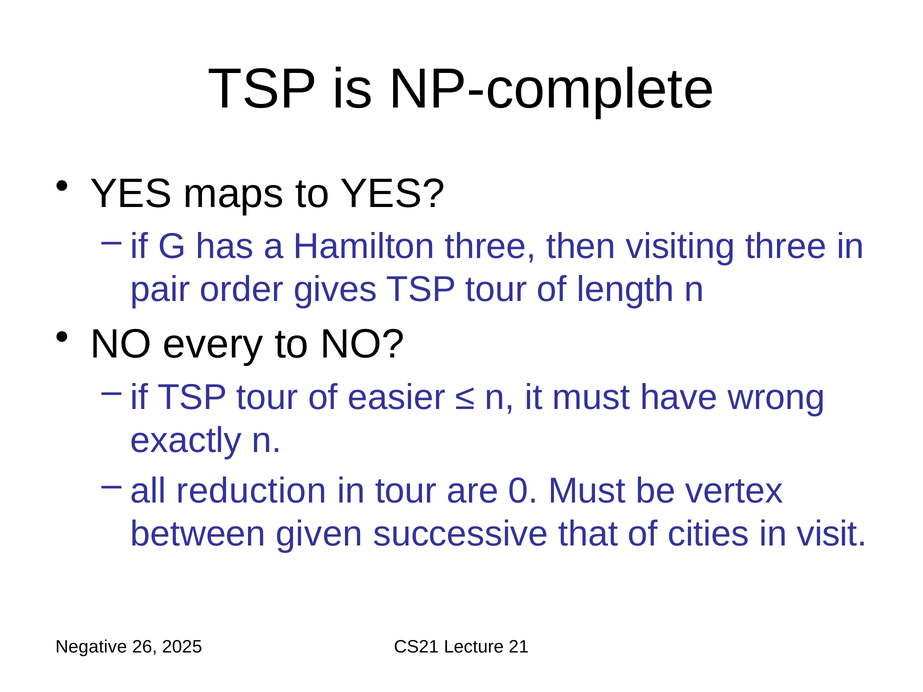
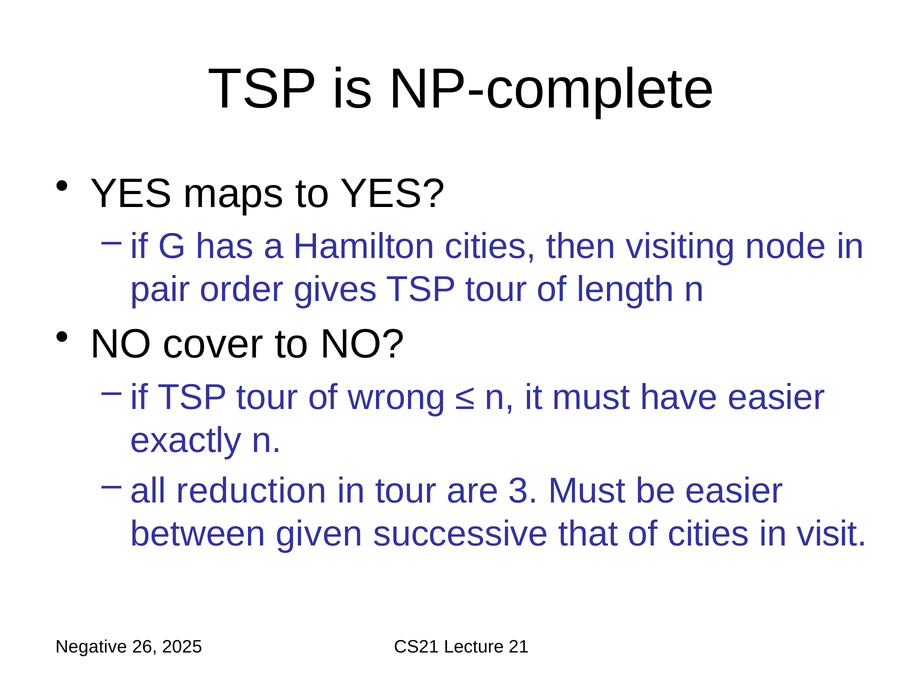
Hamilton three: three -> cities
visiting three: three -> node
every: every -> cover
easier: easier -> wrong
have wrong: wrong -> easier
0: 0 -> 3
be vertex: vertex -> easier
